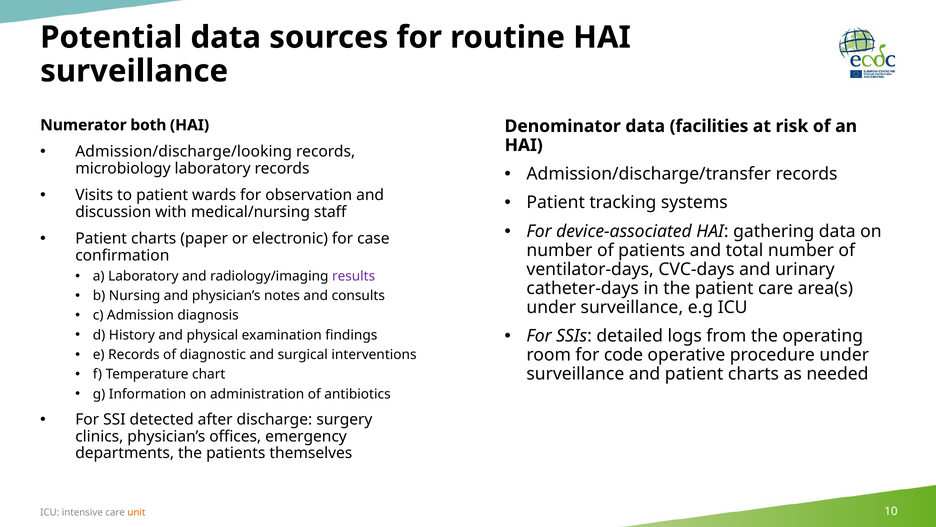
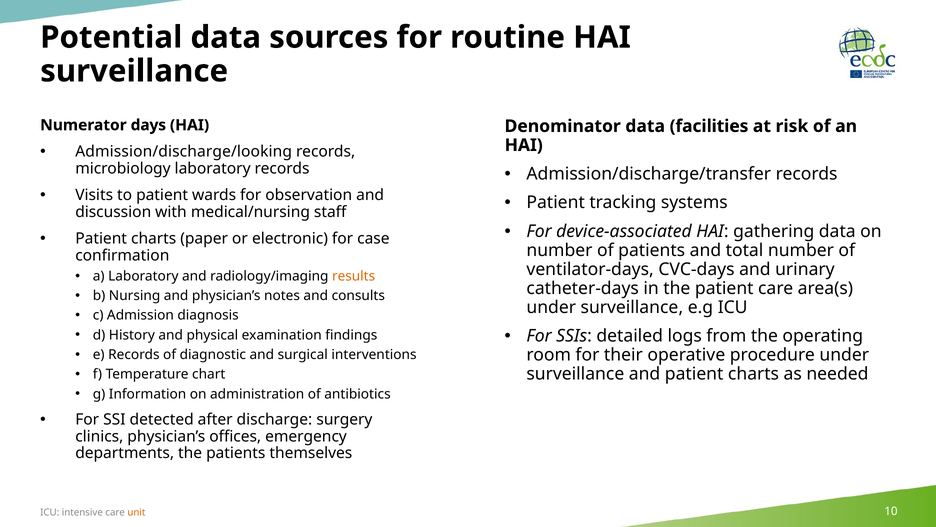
both: both -> days
results colour: purple -> orange
code: code -> their
